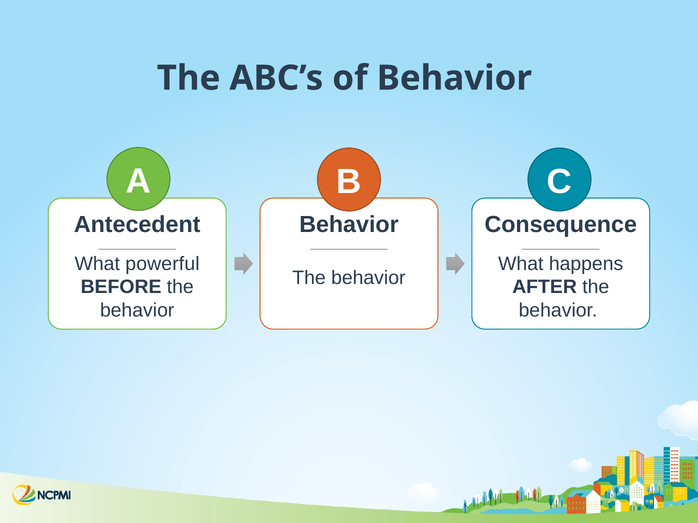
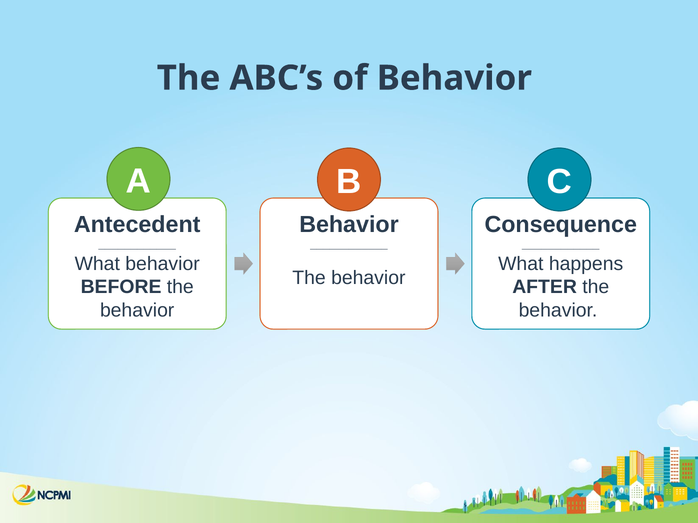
What powerful: powerful -> behavior
